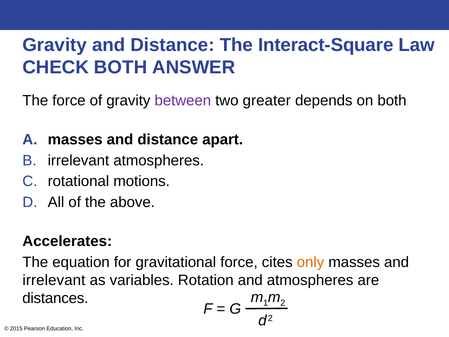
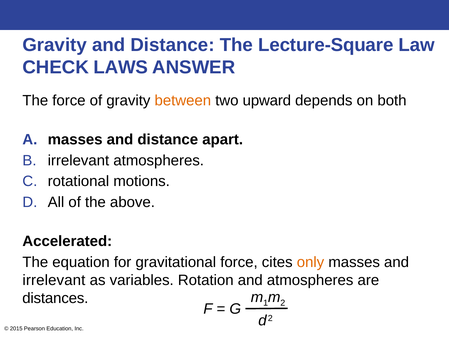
Interact-Square: Interact-Square -> Lecture-Square
CHECK BOTH: BOTH -> LAWS
between colour: purple -> orange
greater: greater -> upward
Accelerates: Accelerates -> Accelerated
